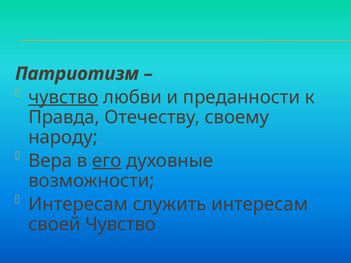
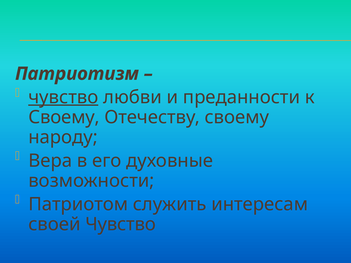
Правда at (64, 117): Правда -> Своему
его underline: present -> none
Интересам at (78, 204): Интересам -> Патриотом
